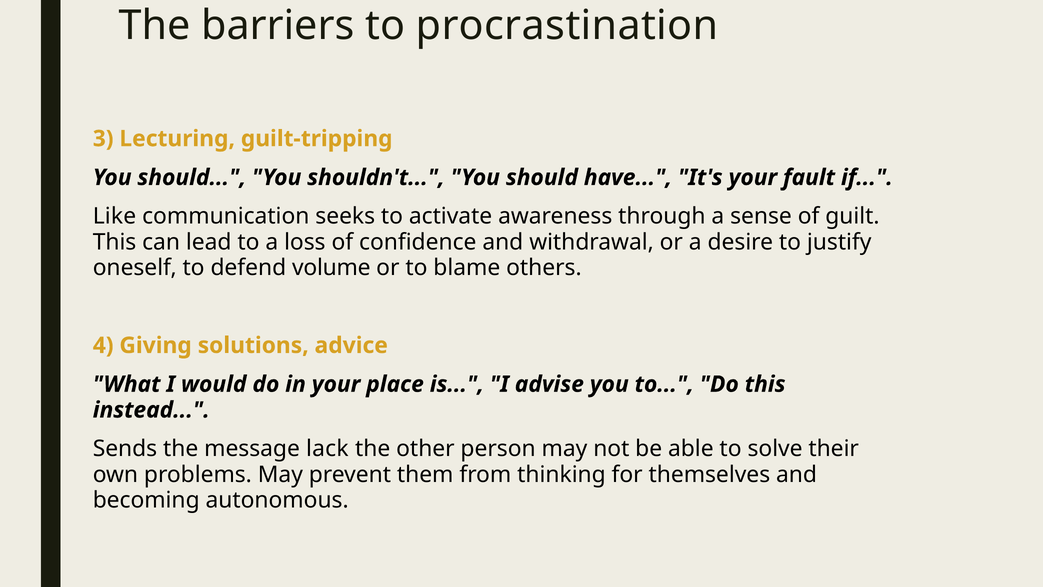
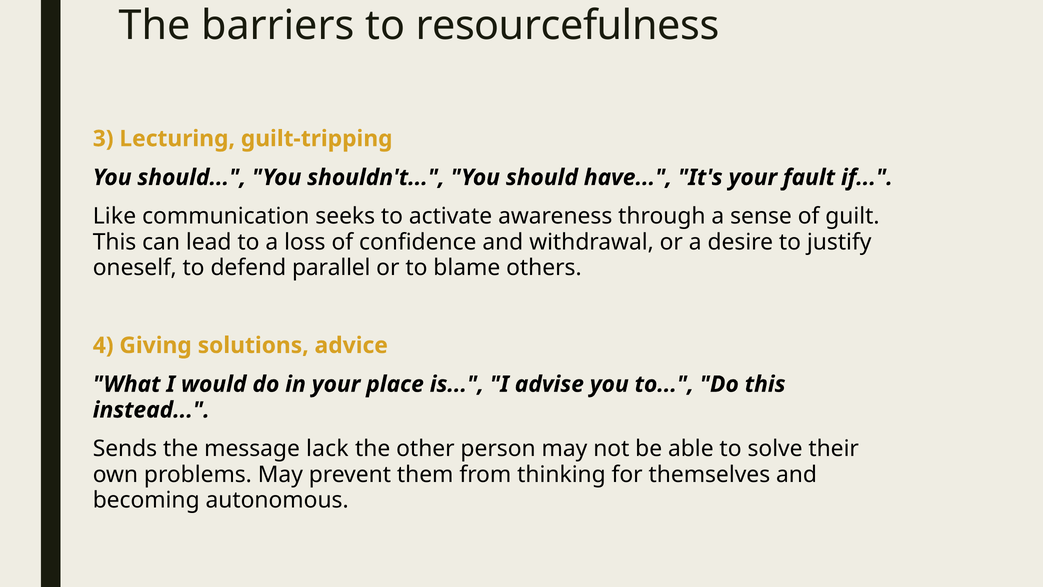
procrastination: procrastination -> resourcefulness
volume: volume -> parallel
